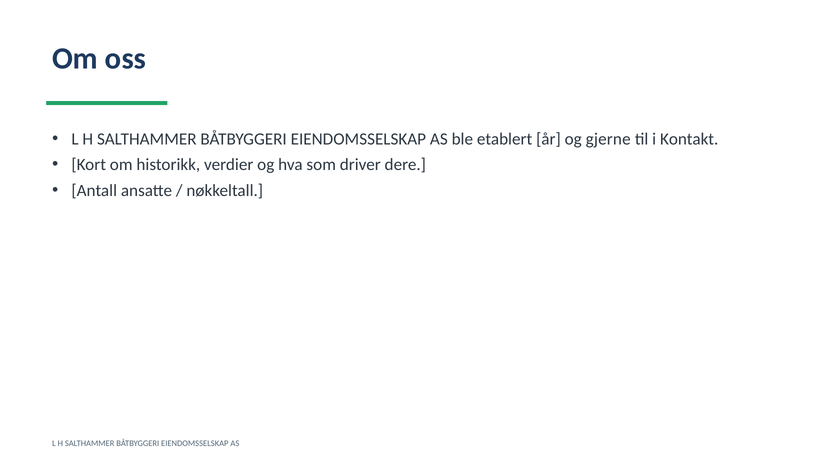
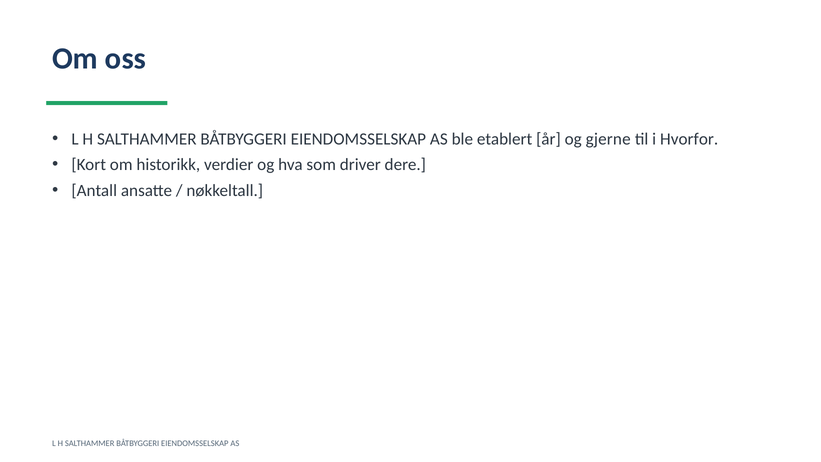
Kontakt: Kontakt -> Hvorfor
